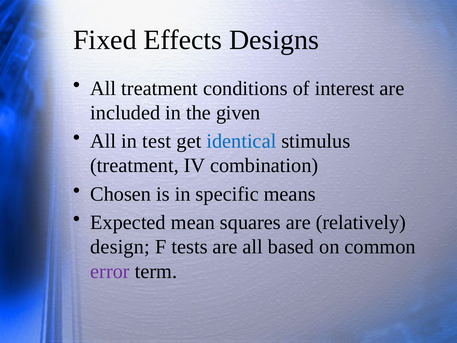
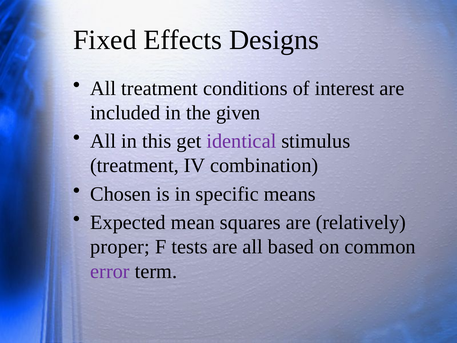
test: test -> this
identical colour: blue -> purple
design: design -> proper
